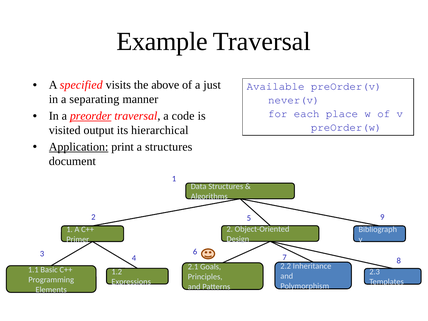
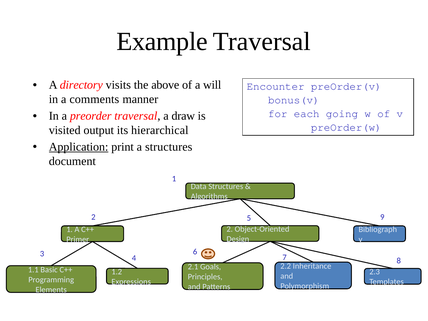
specified: specified -> directory
just: just -> will
Available: Available -> Encounter
separating: separating -> comments
never(v: never(v -> bonus(v
place: place -> going
preorder underline: present -> none
code: code -> draw
